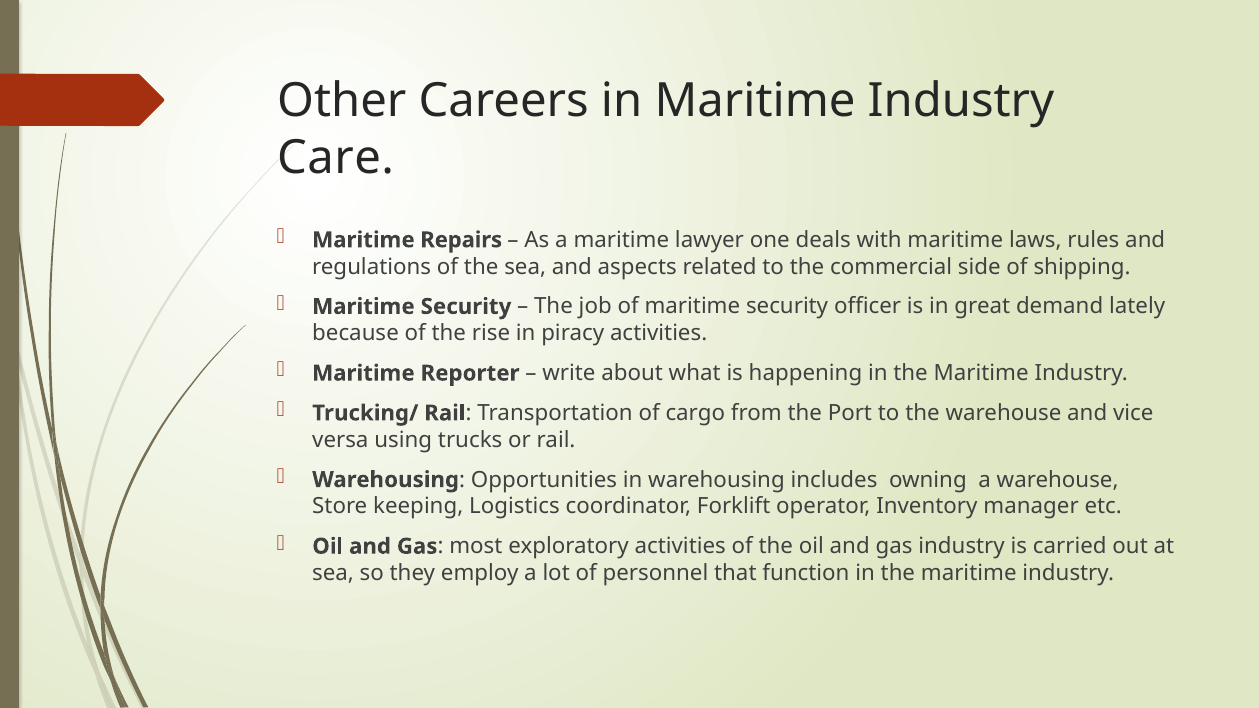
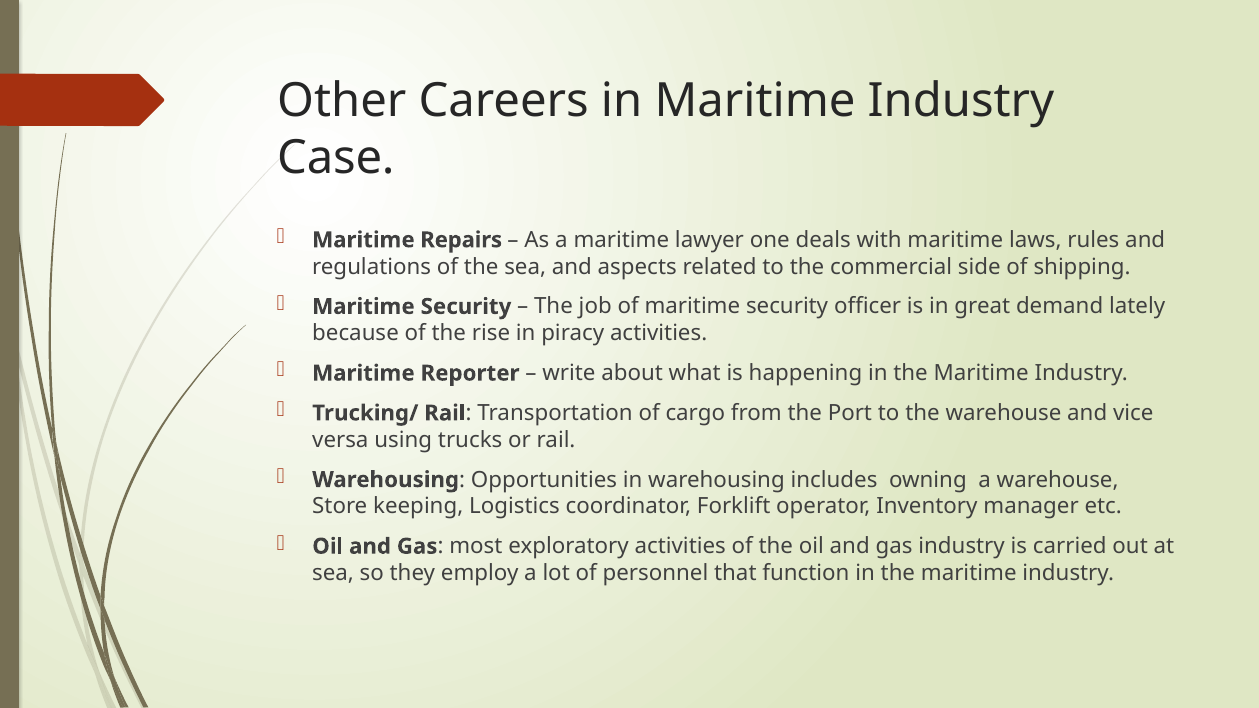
Care: Care -> Case
